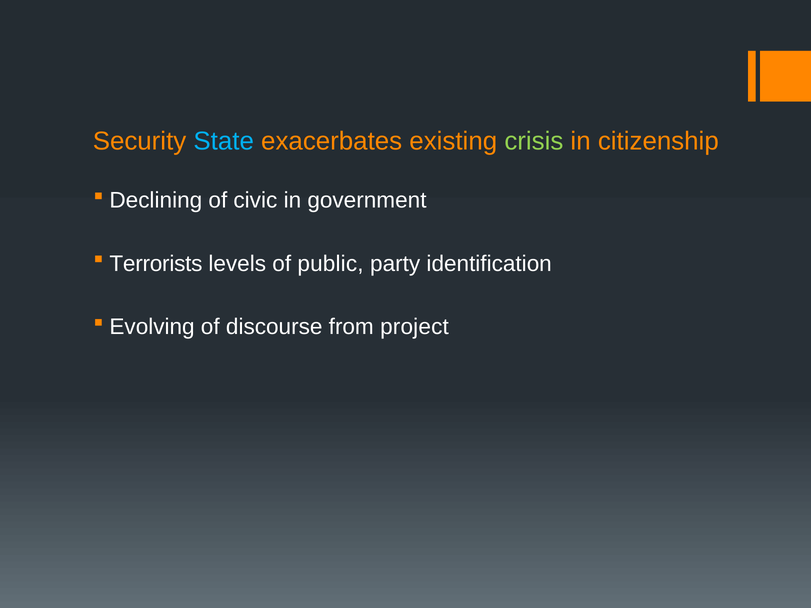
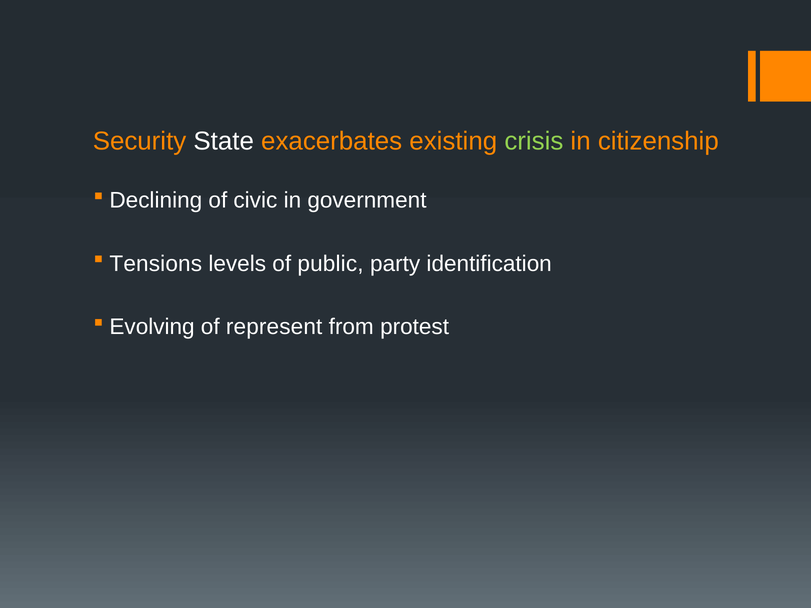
State colour: light blue -> white
Terrorists: Terrorists -> Tensions
discourse: discourse -> represent
project: project -> protest
